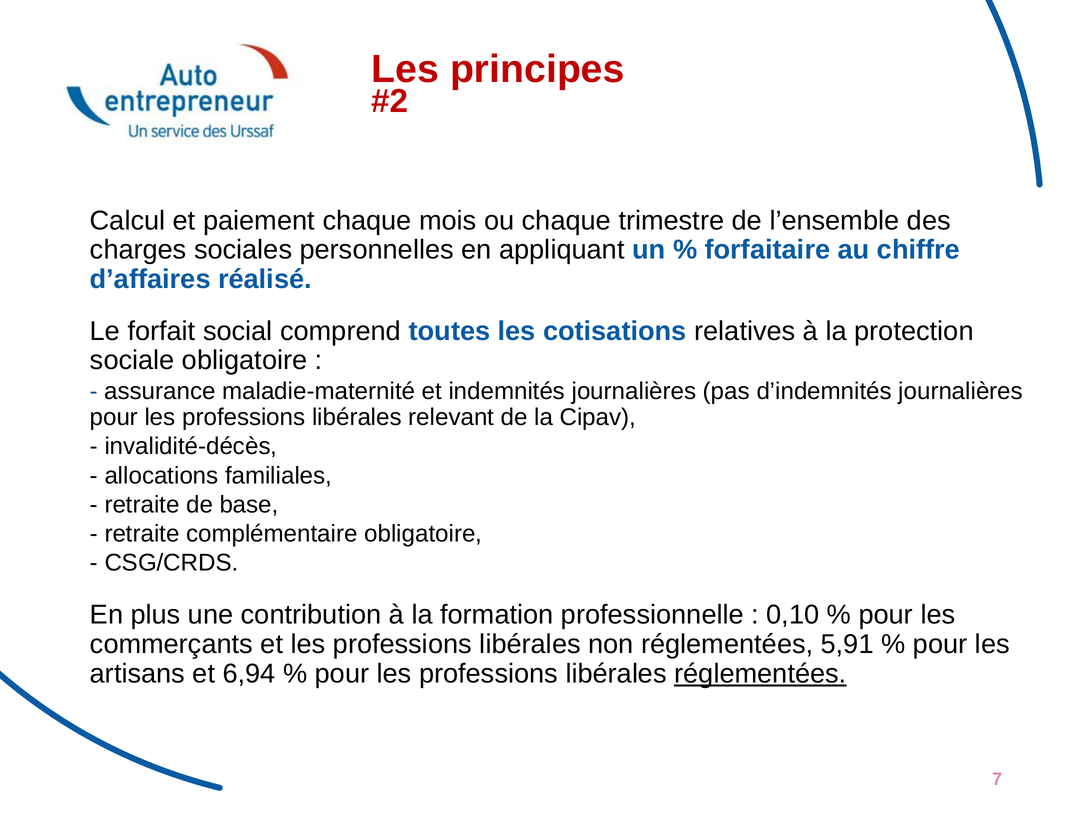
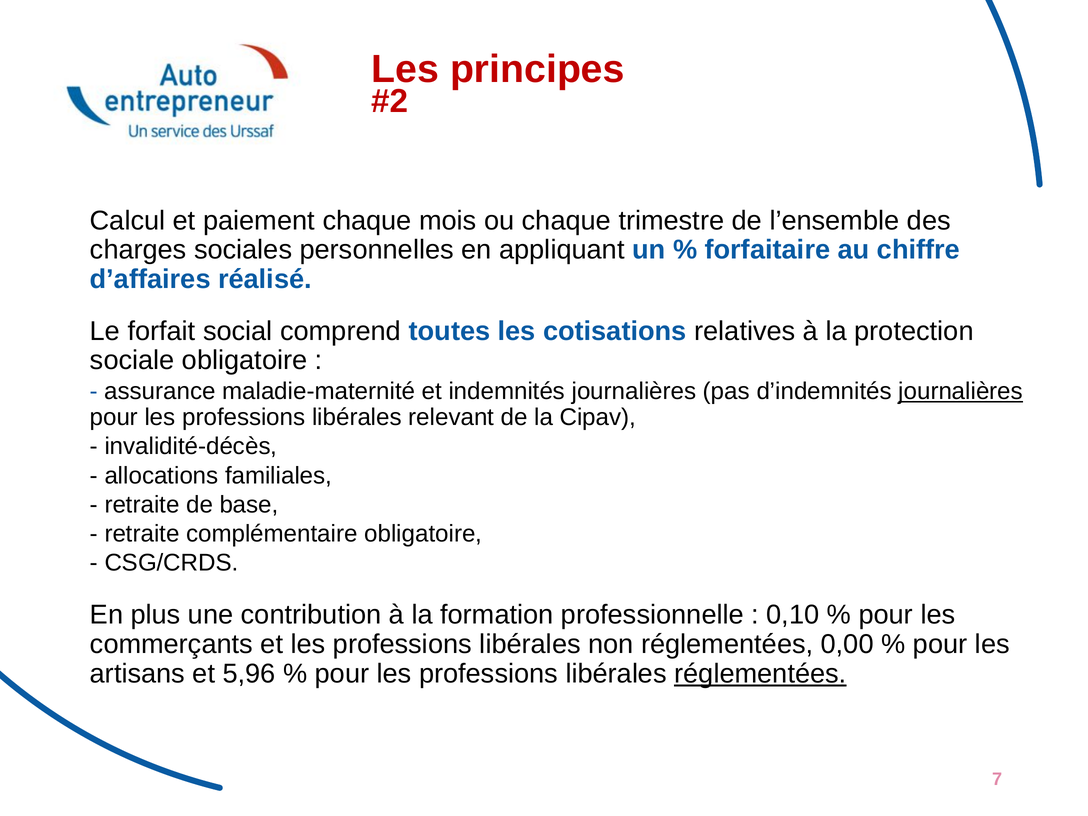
journalières at (961, 391) underline: none -> present
5,91: 5,91 -> 0,00
6,94: 6,94 -> 5,96
